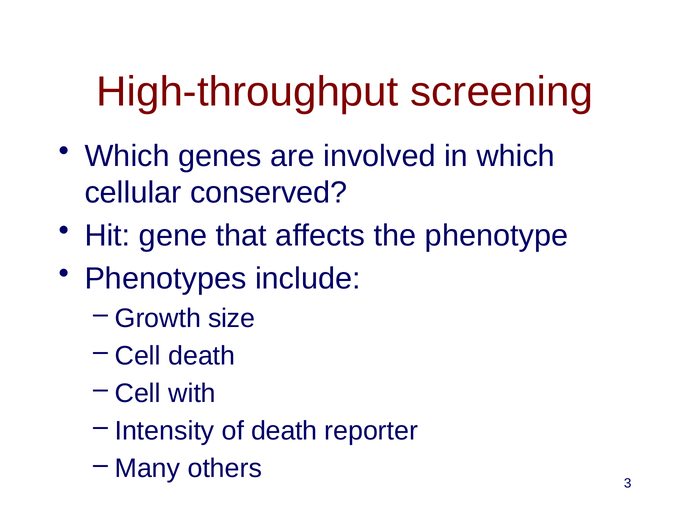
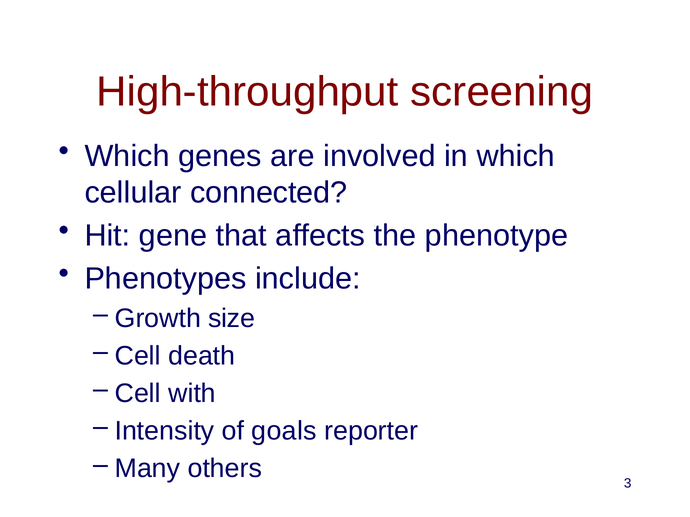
conserved: conserved -> connected
of death: death -> goals
